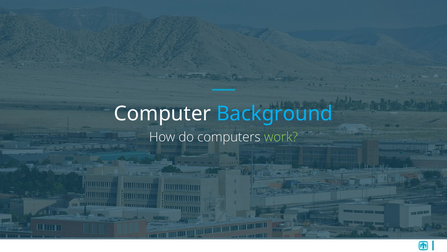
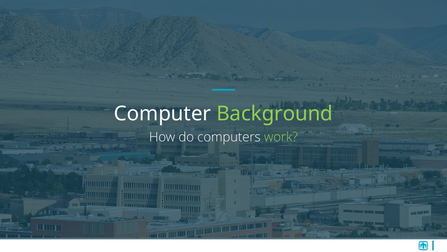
Background colour: light blue -> light green
